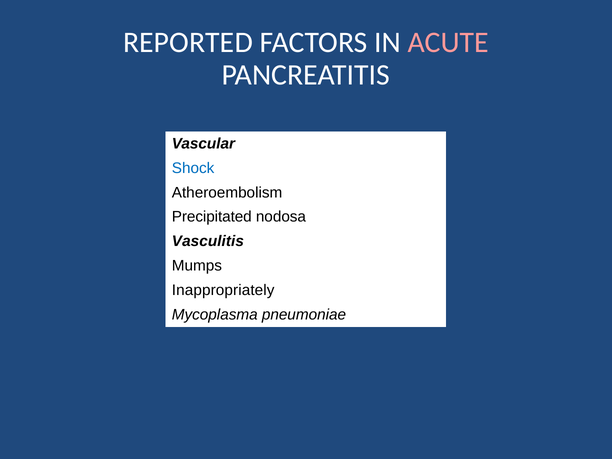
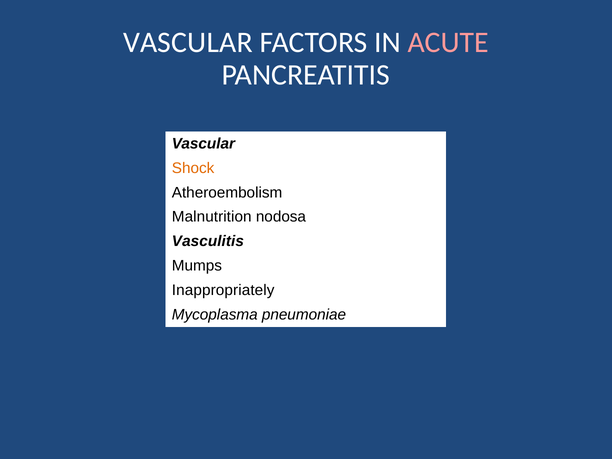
REPORTED at (188, 42): REPORTED -> VASCULAR
Shock colour: blue -> orange
Precipitated: Precipitated -> Malnutrition
